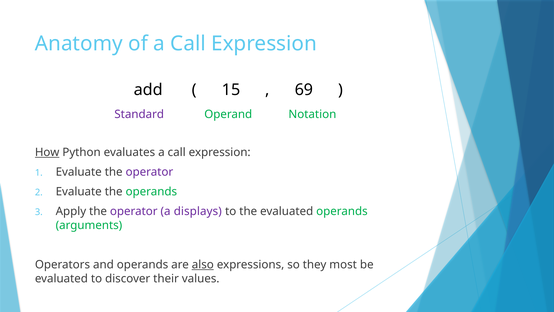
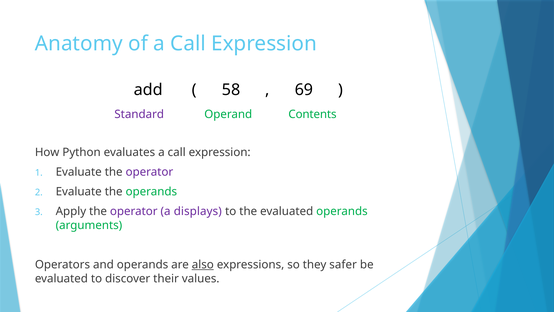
15: 15 -> 58
Notation: Notation -> Contents
How underline: present -> none
most: most -> safer
